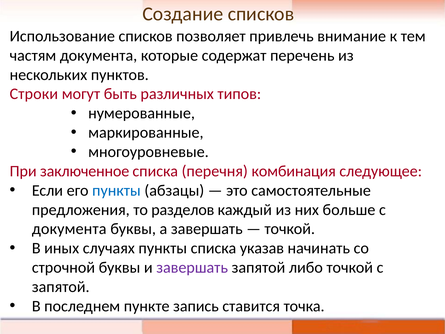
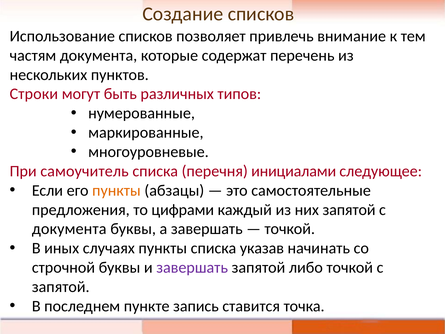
заключенное: заключенное -> самоучитель
комбинация: комбинация -> инициалами
пункты at (116, 190) colour: blue -> orange
разделов: разделов -> цифрами
них больше: больше -> запятой
